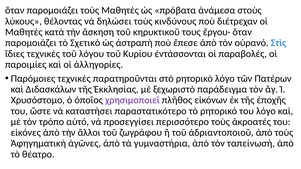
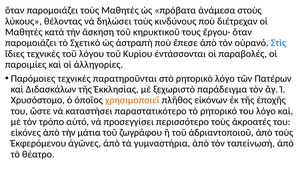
χρησιμοποιεῖ colour: purple -> orange
ἄλλοι: ἄλλοι -> μάτια
Ἀφηγηματικὴ: Ἀφηγηματικὴ -> Ἐκφερόμενου
